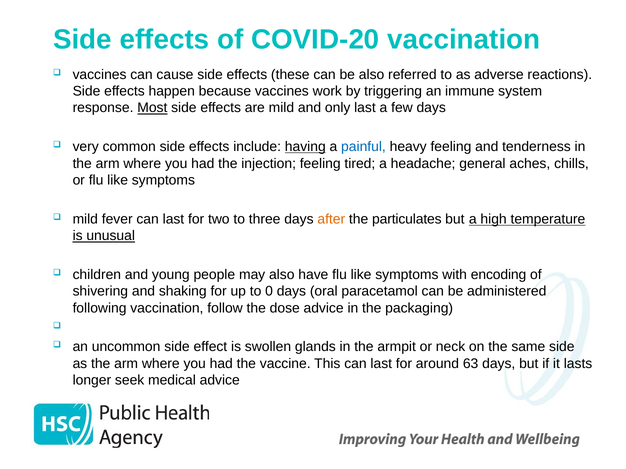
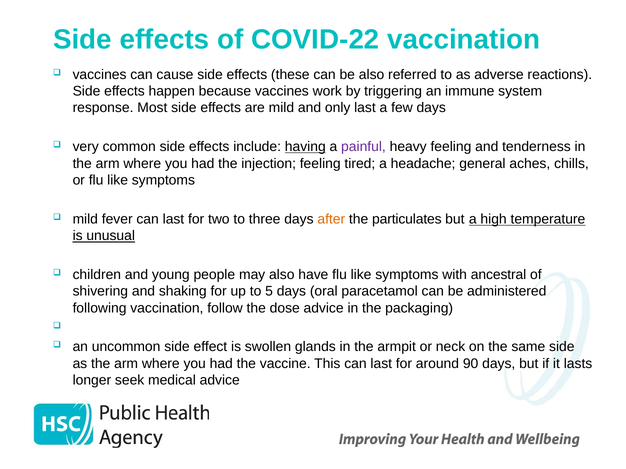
COVID-20: COVID-20 -> COVID-22
Most underline: present -> none
painful colour: blue -> purple
encoding: encoding -> ancestral
0: 0 -> 5
63: 63 -> 90
